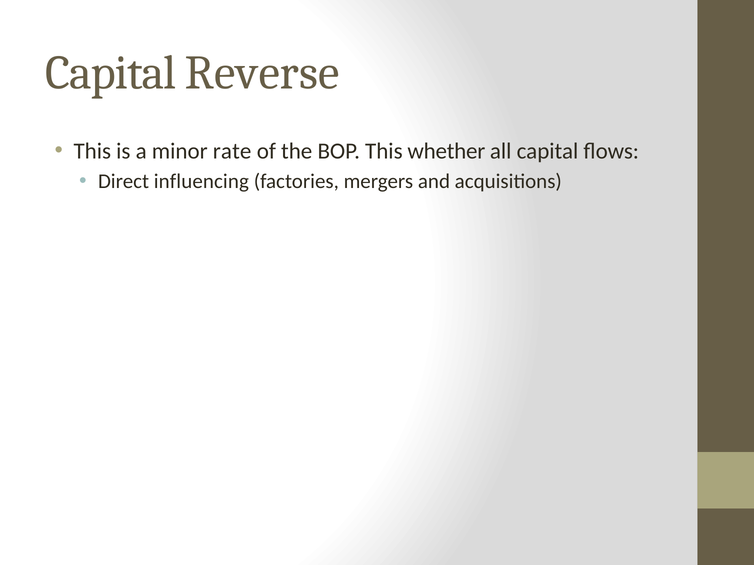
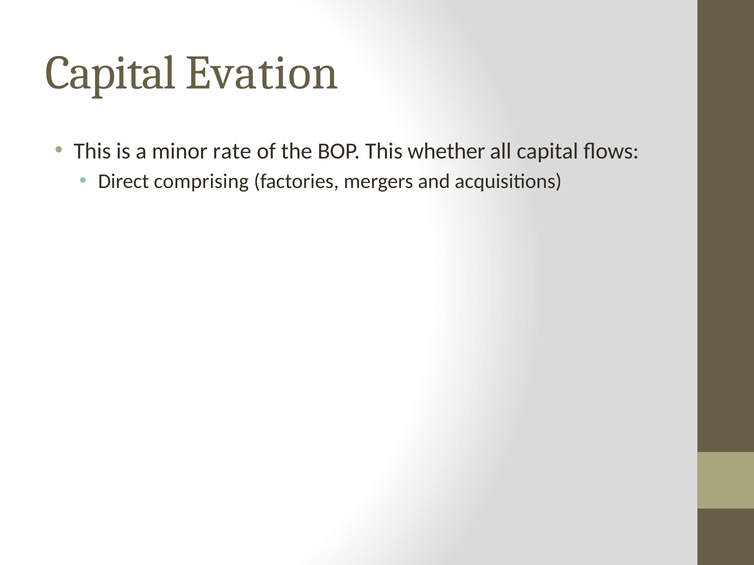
Reverse: Reverse -> Evation
influencing: influencing -> comprising
